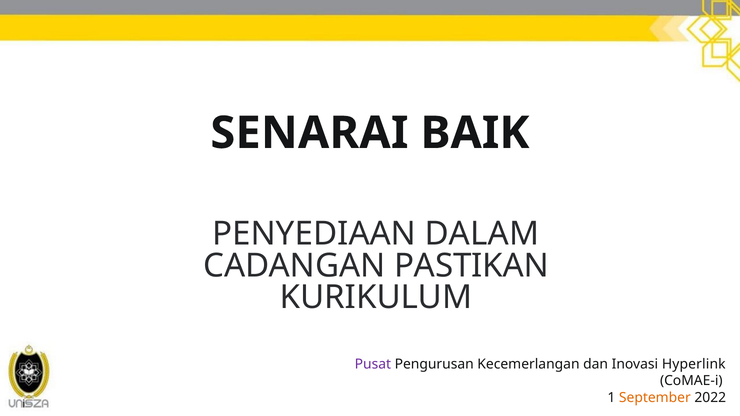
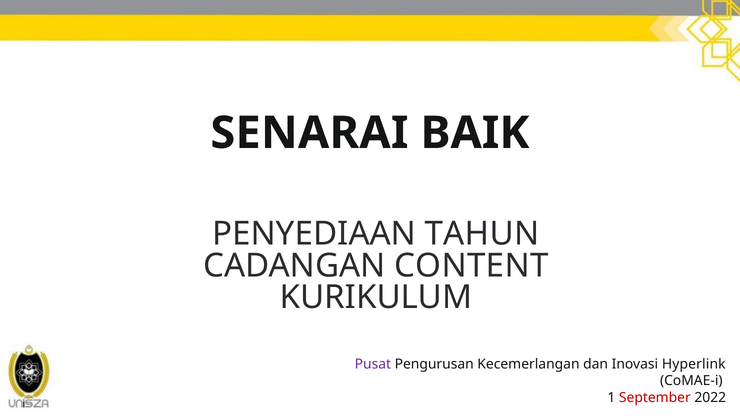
DALAM: DALAM -> TAHUN
PASTIKAN: PASTIKAN -> CONTENT
September colour: orange -> red
